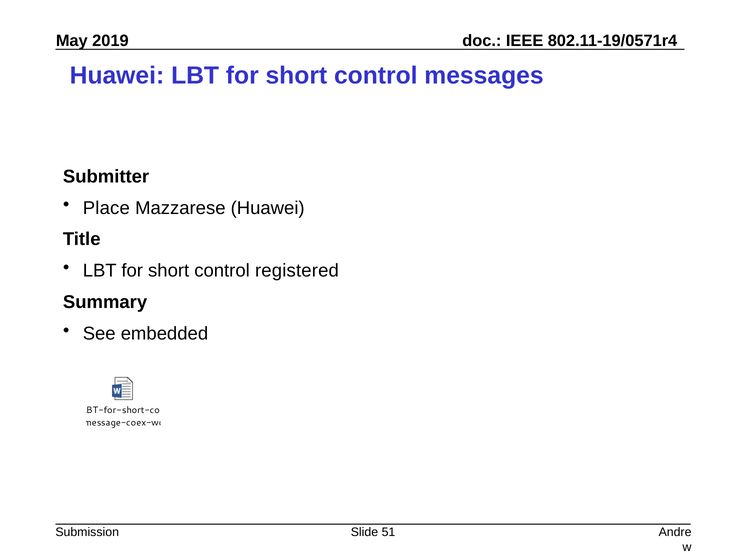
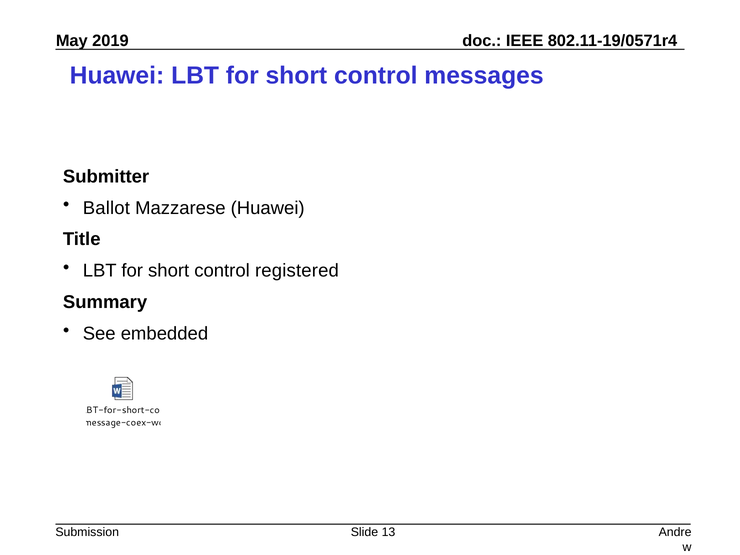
Place: Place -> Ballot
51: 51 -> 13
